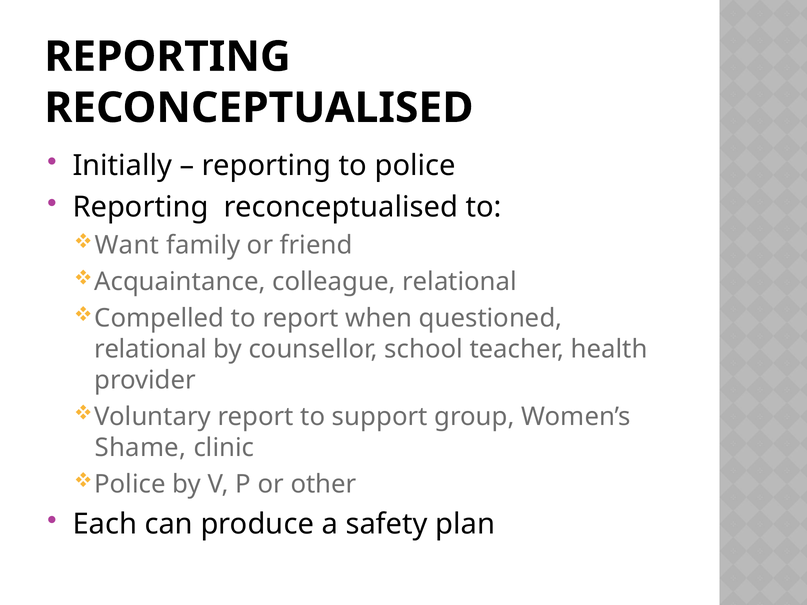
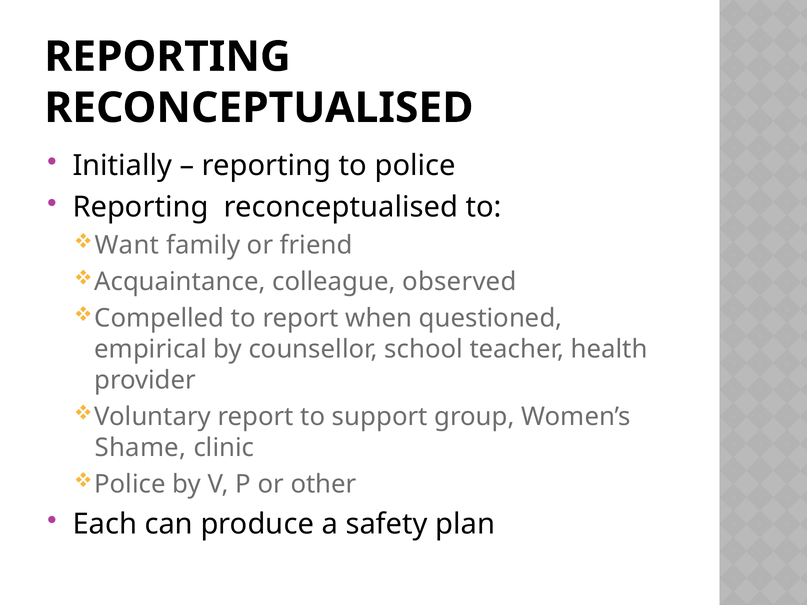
colleague relational: relational -> observed
relational at (151, 349): relational -> empirical
